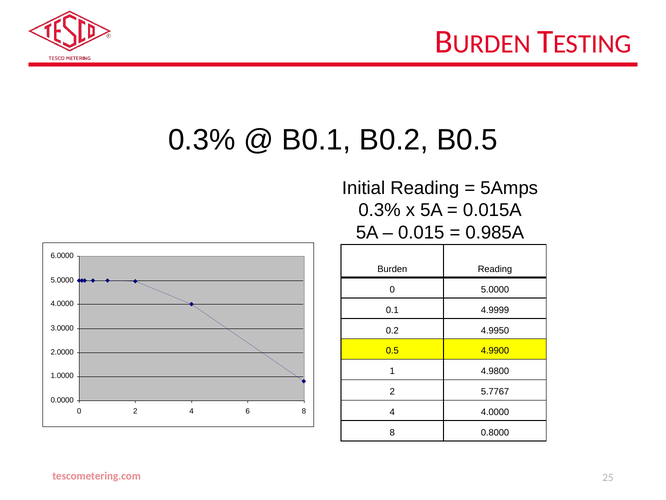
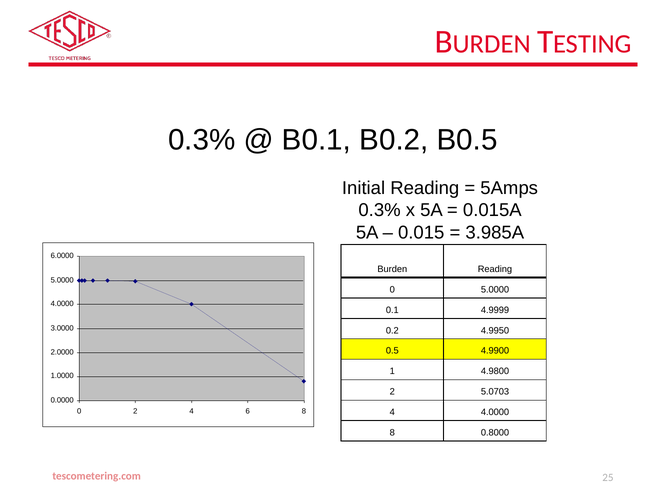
0.985A: 0.985A -> 3.985A
5.7767: 5.7767 -> 5.0703
